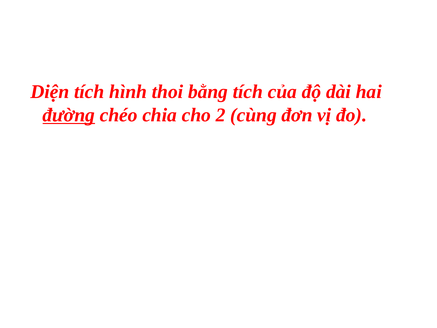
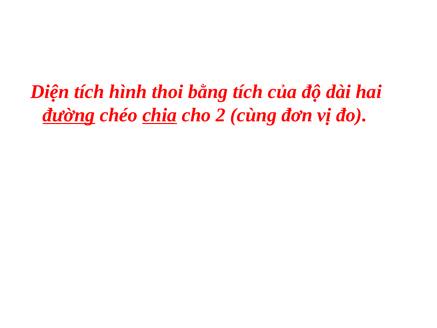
chia underline: none -> present
